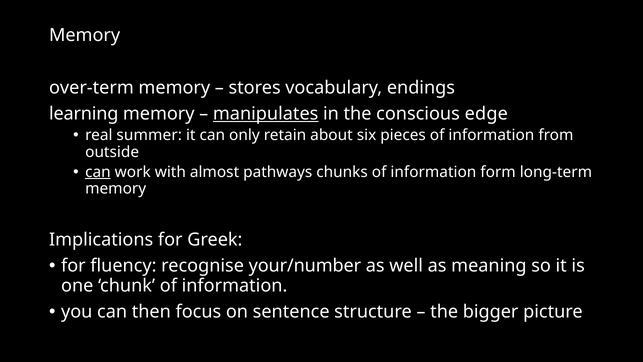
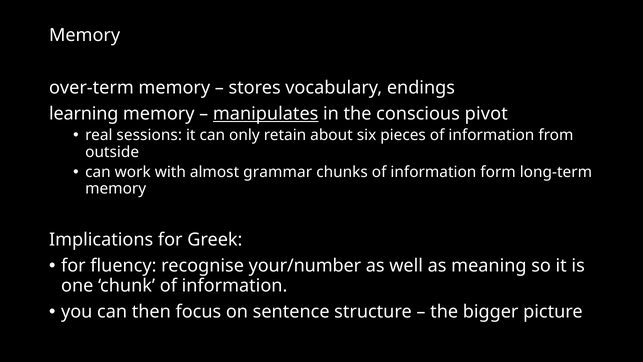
edge: edge -> pivot
summer: summer -> sessions
can at (98, 172) underline: present -> none
pathways: pathways -> grammar
